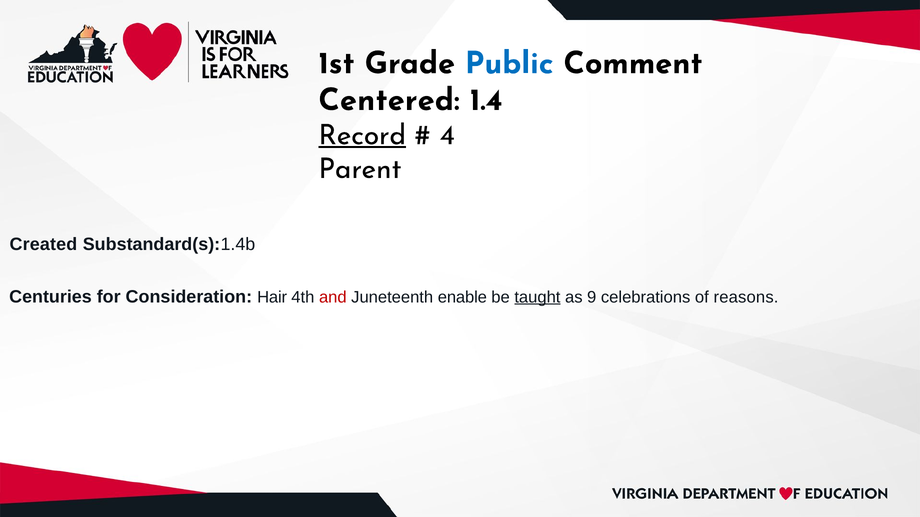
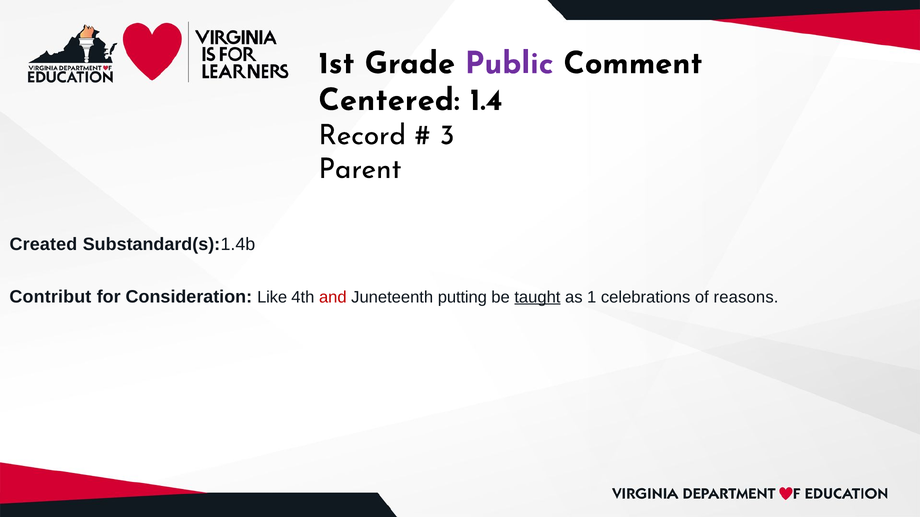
Public colour: blue -> purple
Record underline: present -> none
4: 4 -> 3
Centuries: Centuries -> Contribut
Hair: Hair -> Like
enable: enable -> putting
9: 9 -> 1
